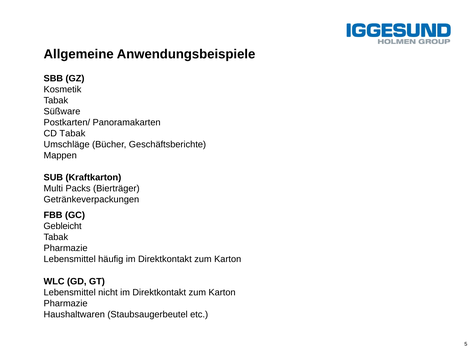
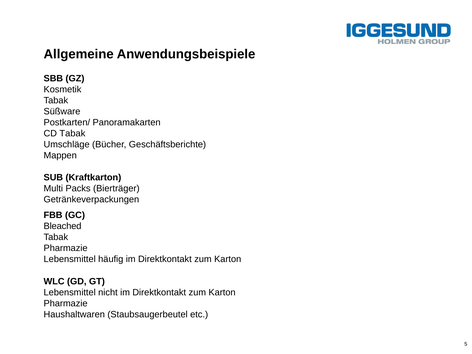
Gebleicht: Gebleicht -> Bleached
